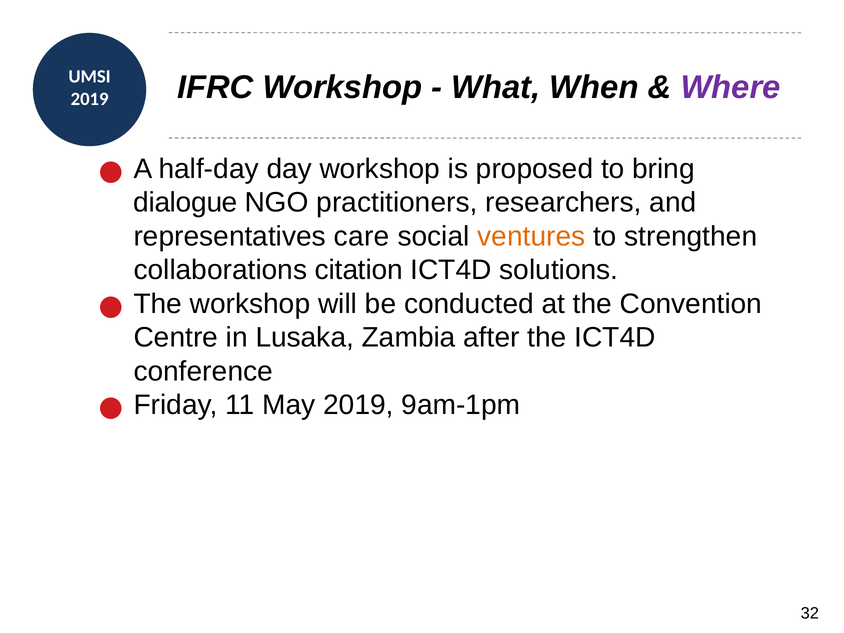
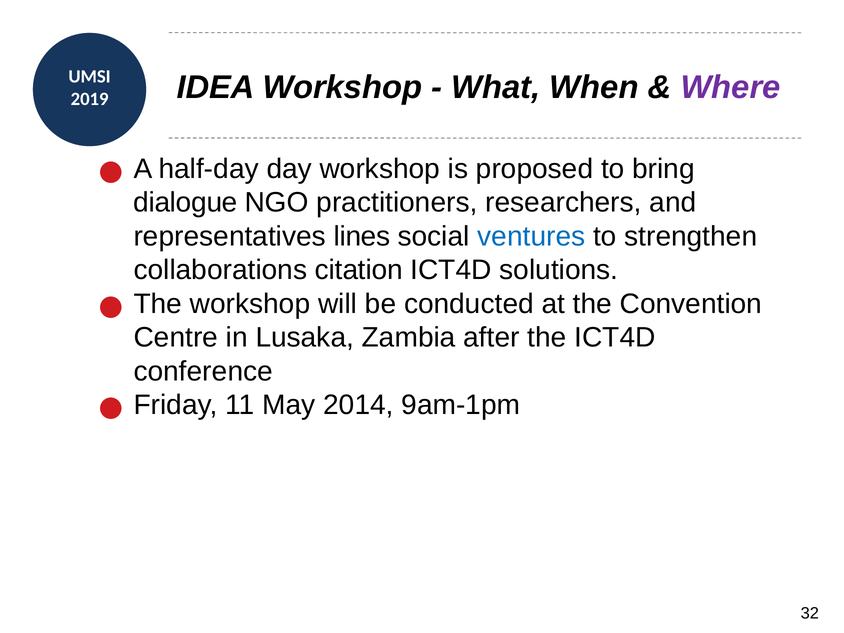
IFRC: IFRC -> IDEA
care: care -> lines
ventures colour: orange -> blue
May 2019: 2019 -> 2014
